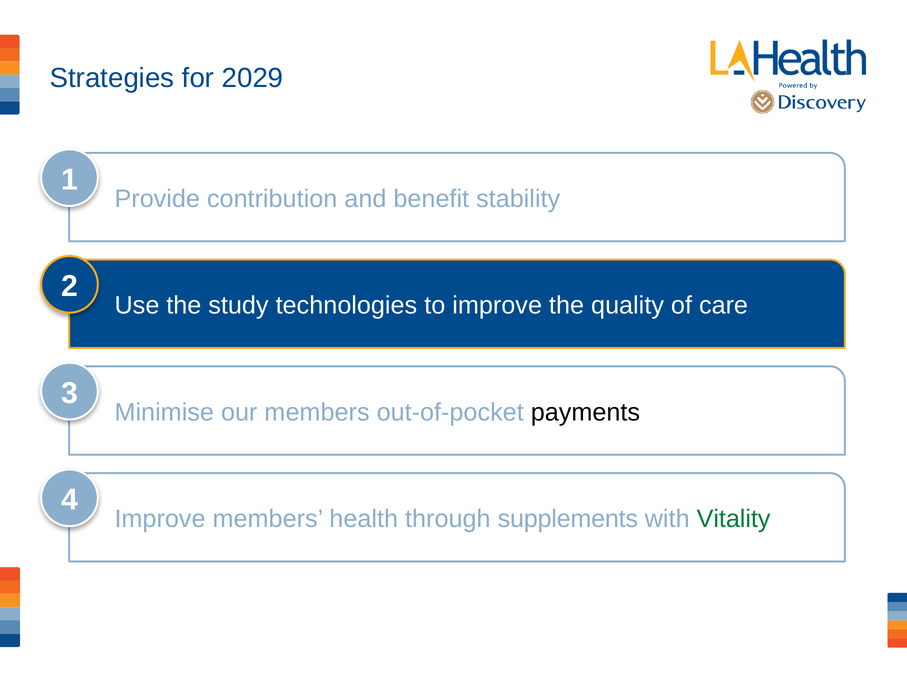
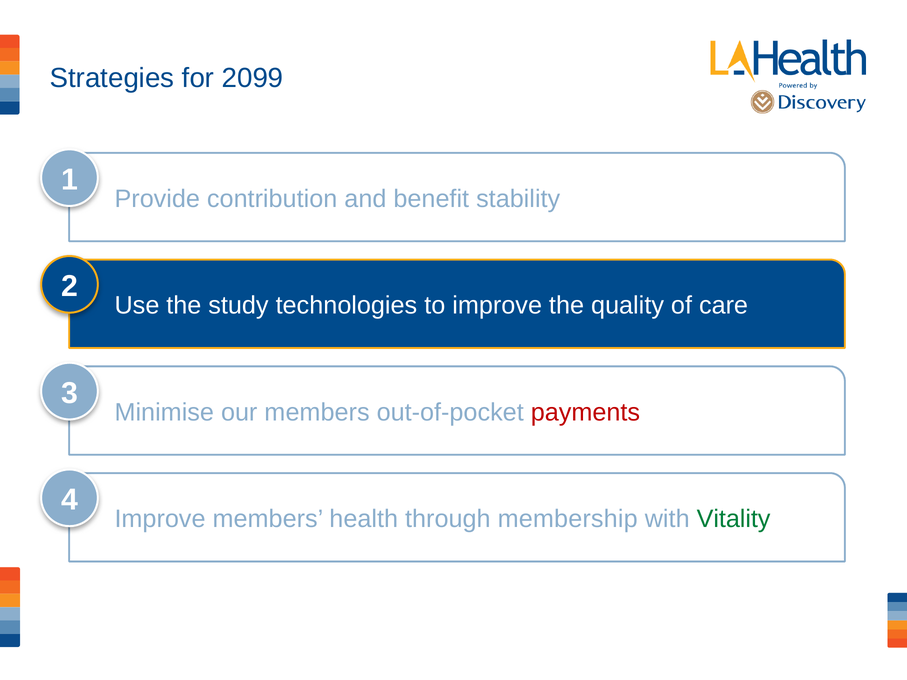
2029: 2029 -> 2099
payments colour: black -> red
supplements: supplements -> membership
